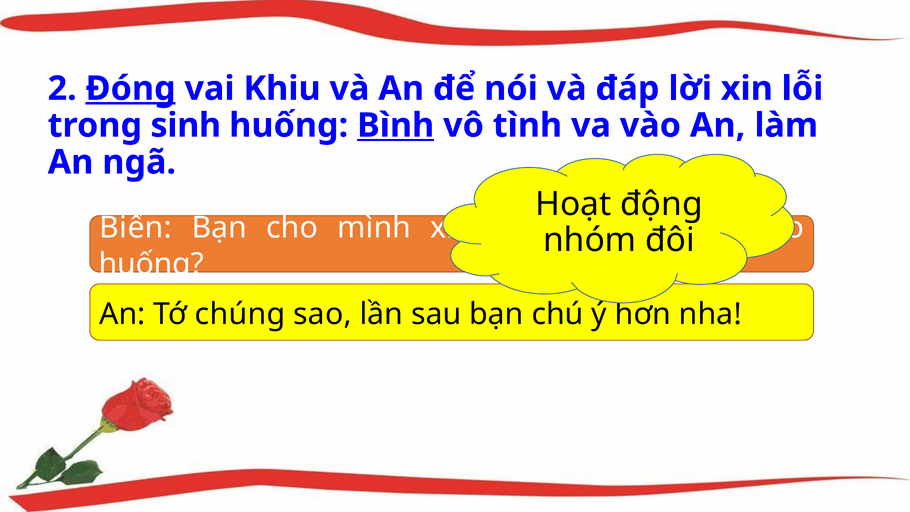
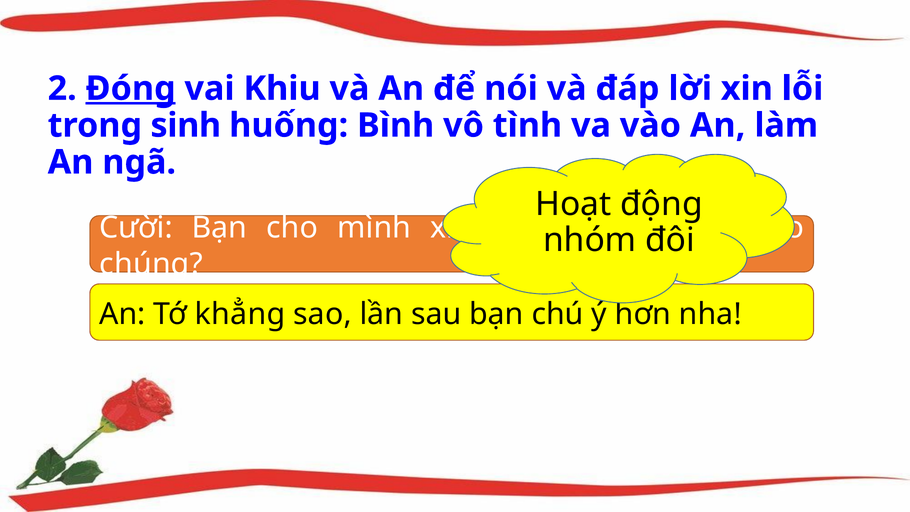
Bình underline: present -> none
Biển: Biển -> Cười
huống at (151, 264): huống -> chúng
chúng: chúng -> khẳng
